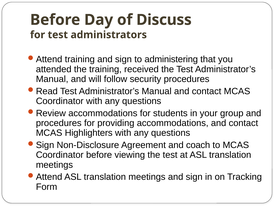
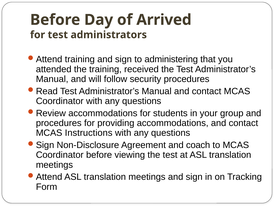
Discuss: Discuss -> Arrived
Highlighters: Highlighters -> Instructions
